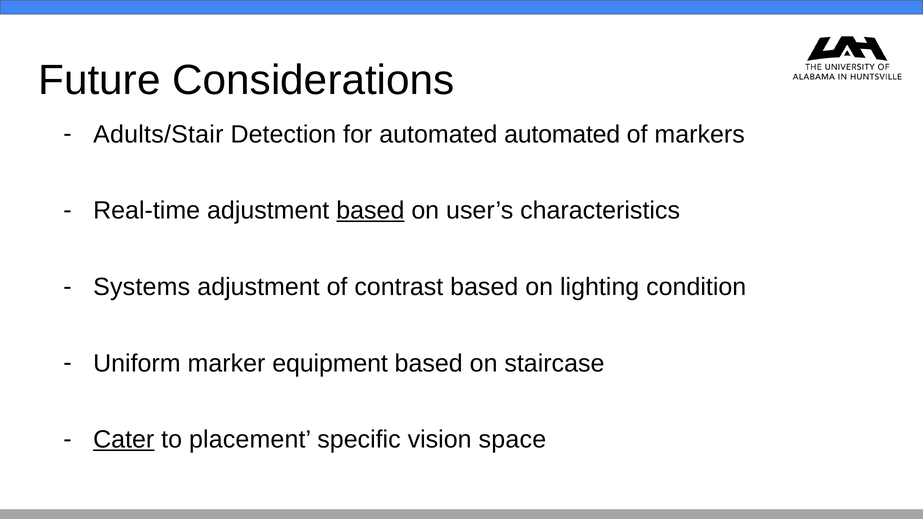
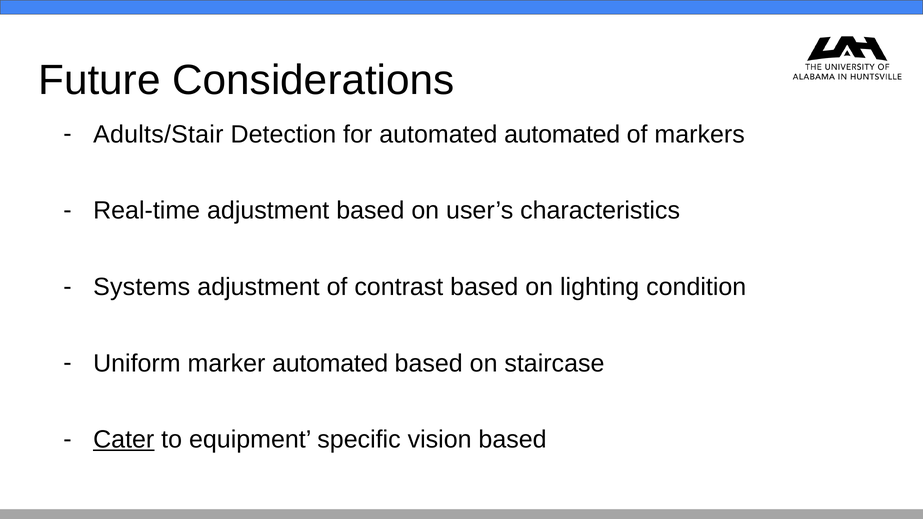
based at (370, 211) underline: present -> none
marker equipment: equipment -> automated
placement: placement -> equipment
vision space: space -> based
